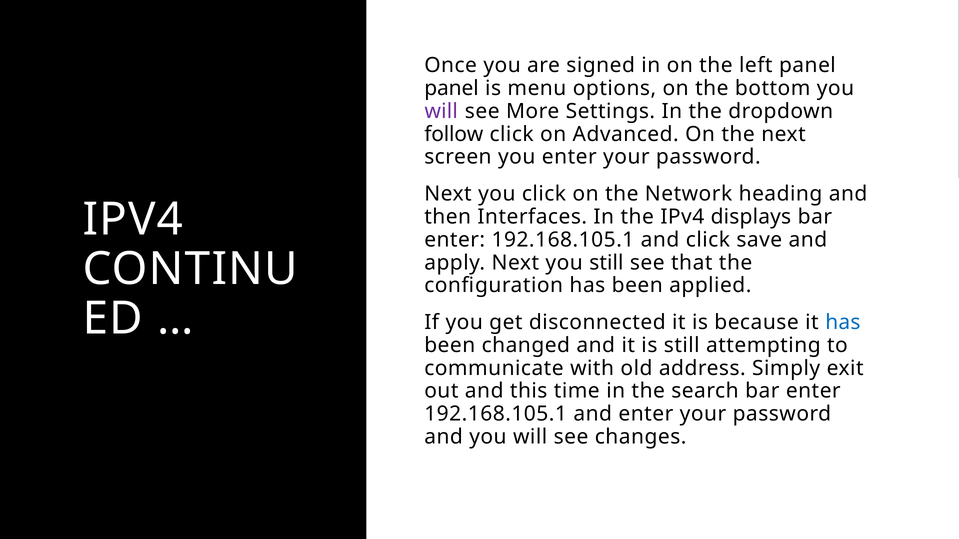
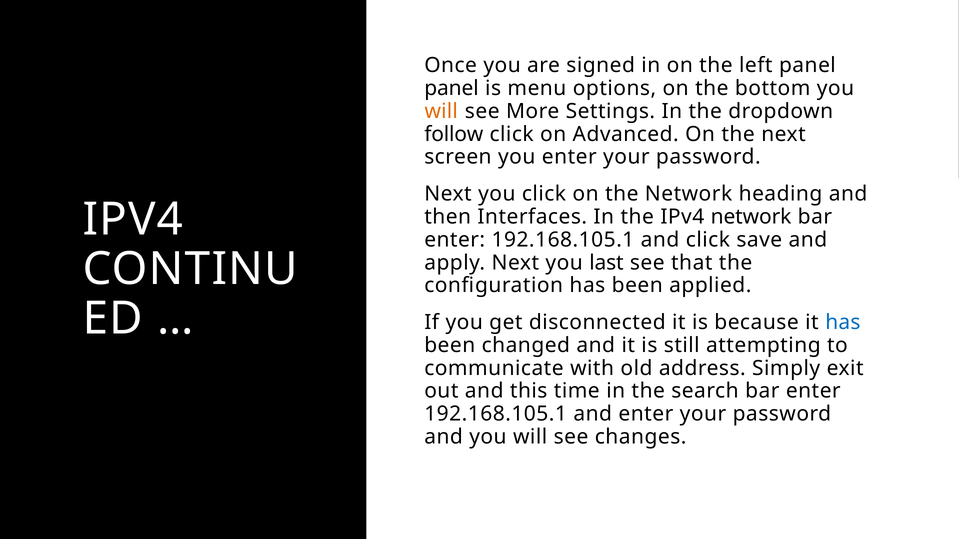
will at (441, 111) colour: purple -> orange
IPv4 displays: displays -> network
you still: still -> last
